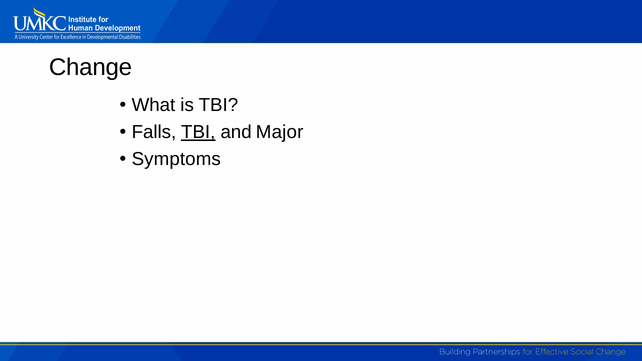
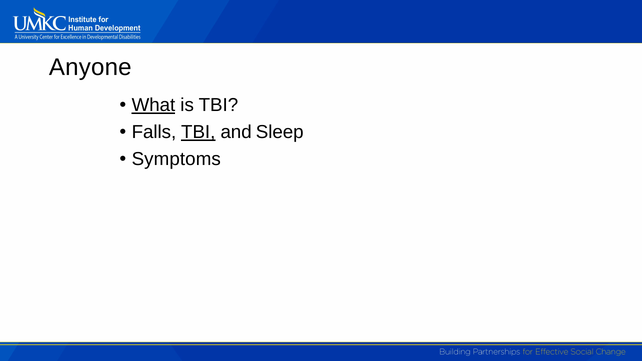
Change: Change -> Anyone
What underline: none -> present
Major: Major -> Sleep
